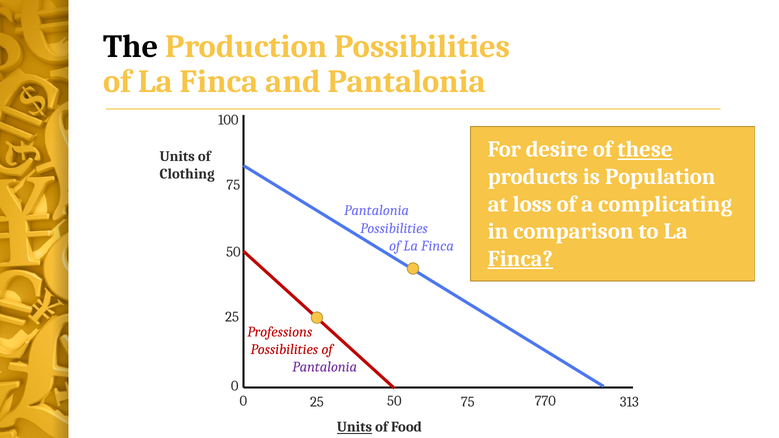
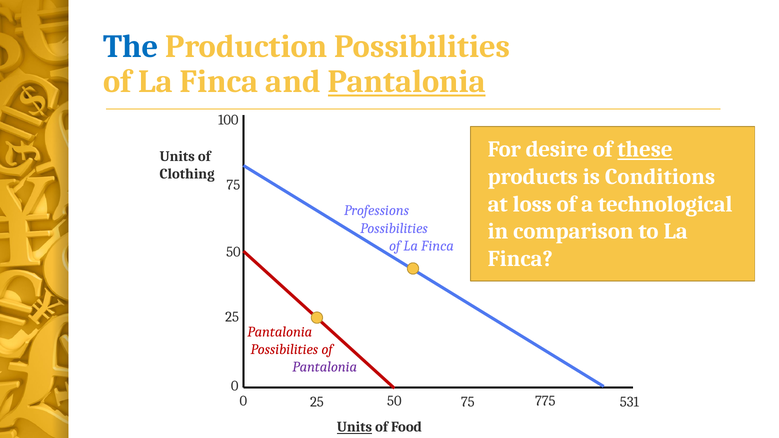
The colour: black -> blue
Pantalonia at (407, 82) underline: none -> present
Population: Population -> Conditions
complicating: complicating -> technological
Pantalonia at (377, 211): Pantalonia -> Professions
Finca at (520, 259) underline: present -> none
Professions at (280, 332): Professions -> Pantalonia
770: 770 -> 775
313: 313 -> 531
